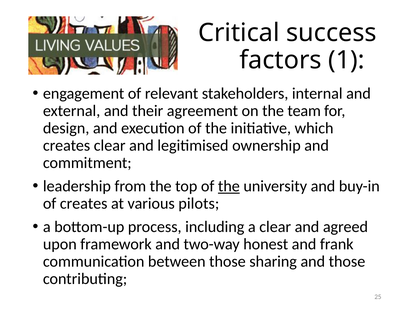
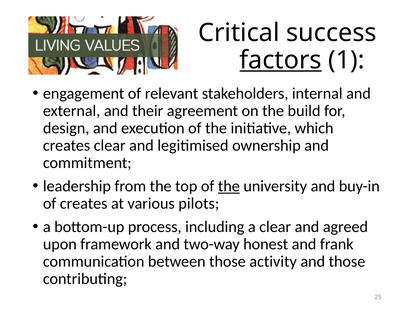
factors underline: none -> present
team: team -> build
sharing: sharing -> activity
